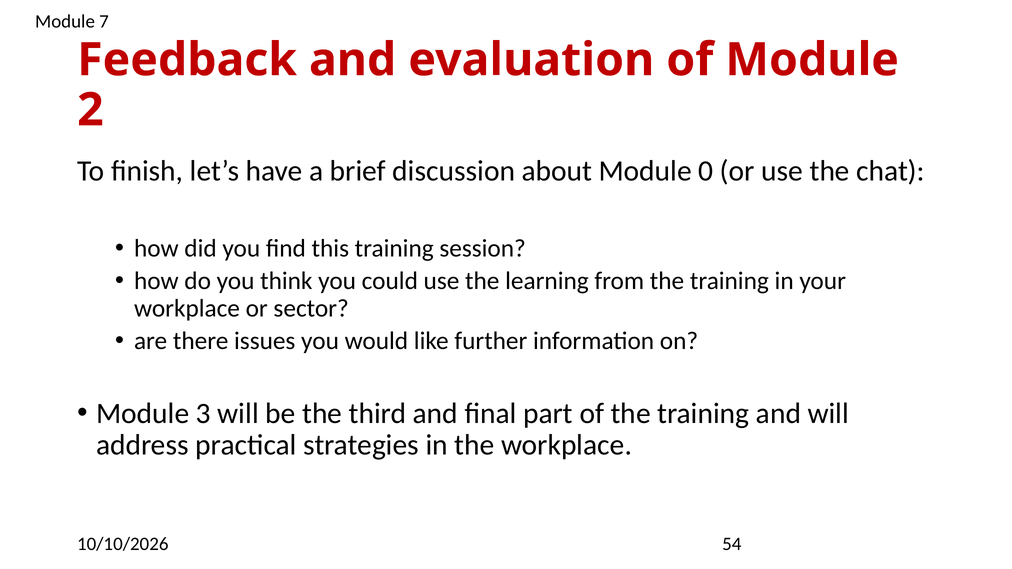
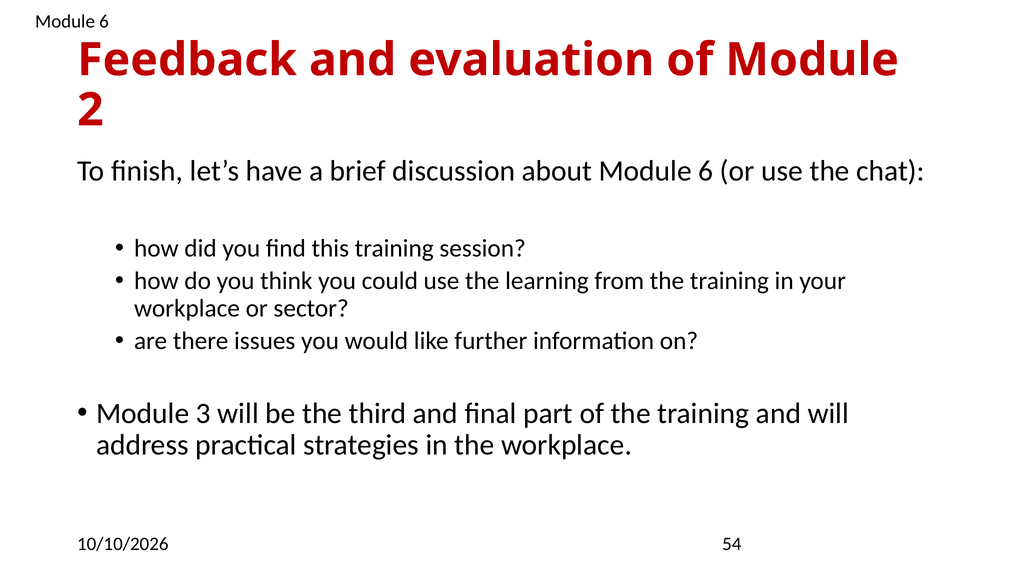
7 at (104, 21): 7 -> 6
about Module 0: 0 -> 6
